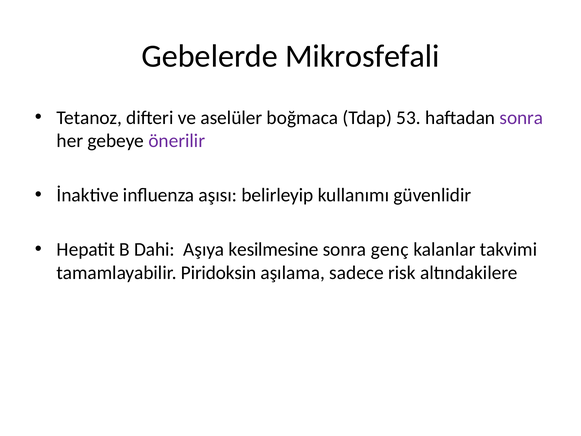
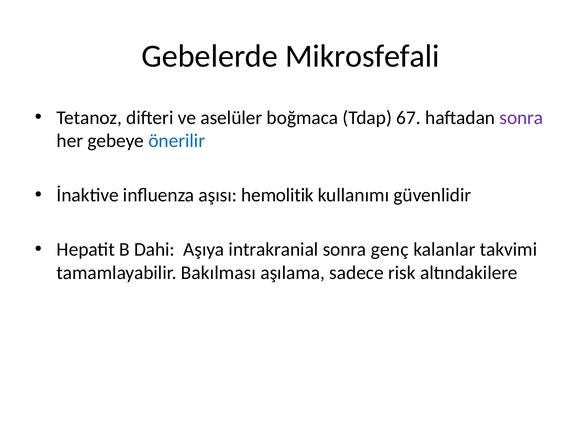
53: 53 -> 67
önerilir colour: purple -> blue
belirleyip: belirleyip -> hemolitik
kesilmesine: kesilmesine -> intrakranial
Piridoksin: Piridoksin -> Bakılması
